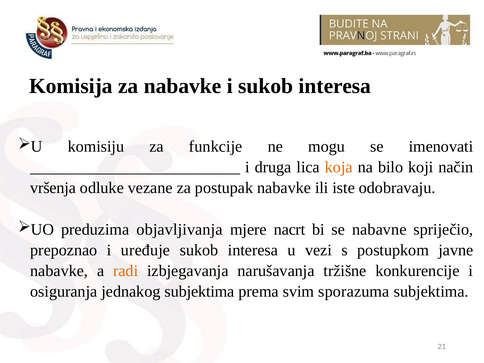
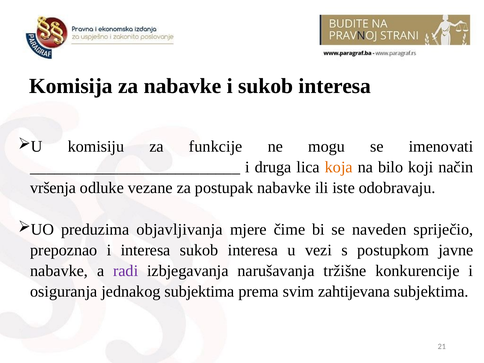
nacrt: nacrt -> čime
nabavne: nabavne -> naveden
i uređuje: uređuje -> interesa
radi colour: orange -> purple
sporazuma: sporazuma -> zahtijevana
